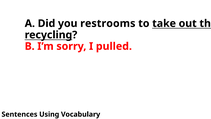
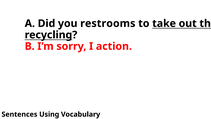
pulled: pulled -> action
